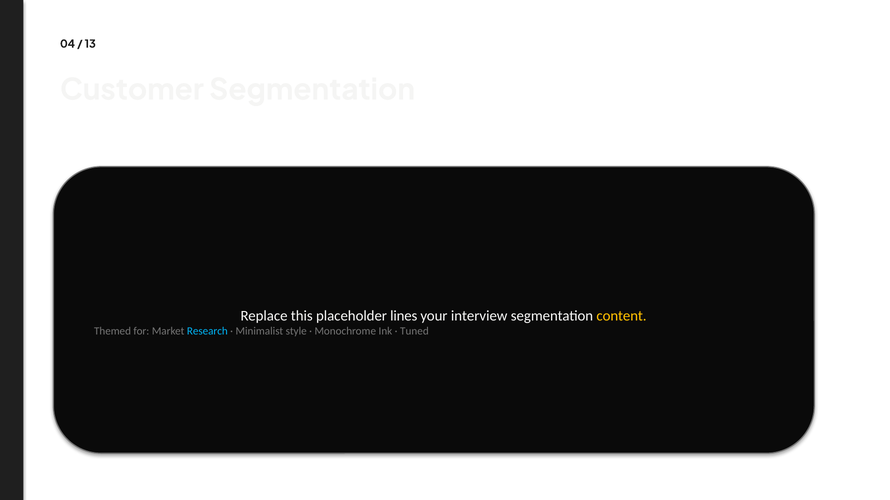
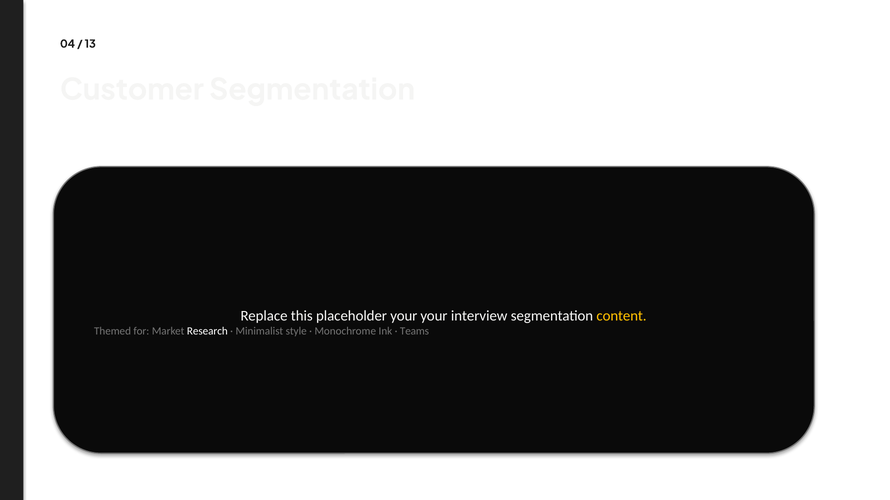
placeholder lines: lines -> your
Research colour: light blue -> white
Tuned: Tuned -> Teams
